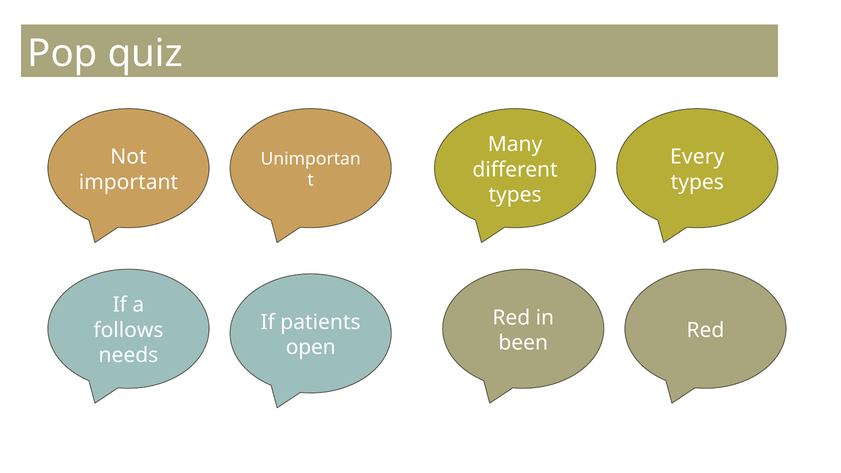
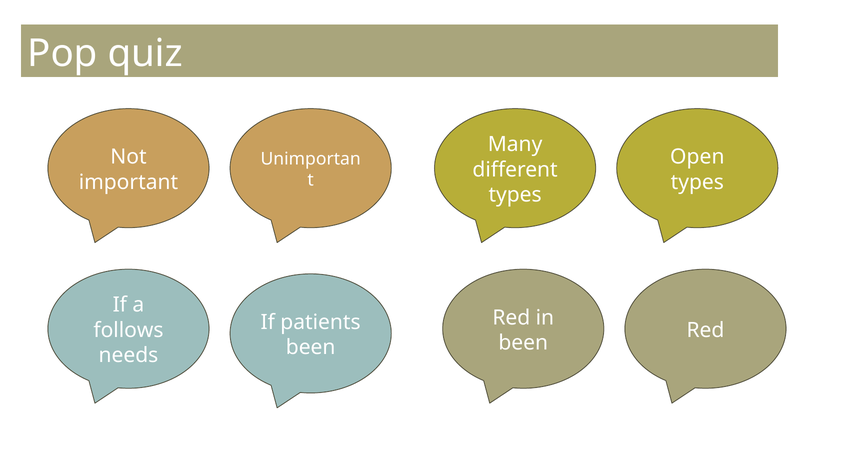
Every: Every -> Open
open at (311, 348): open -> been
